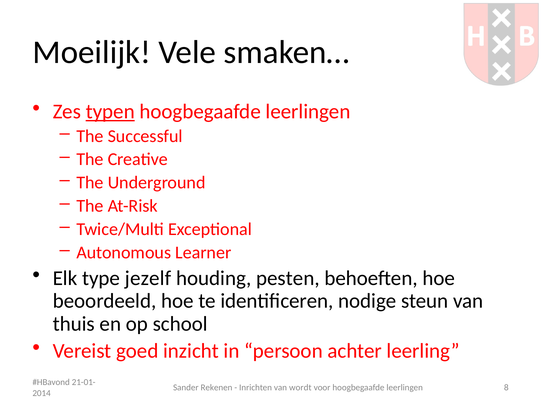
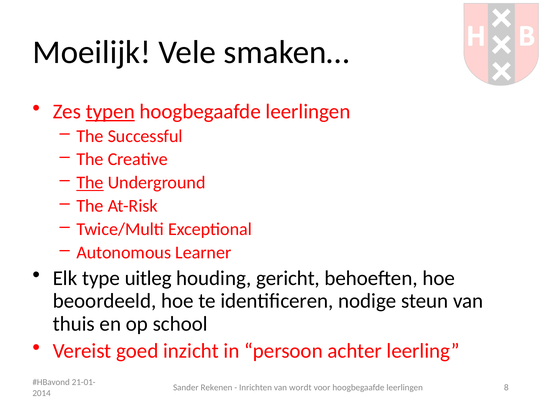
The at (90, 183) underline: none -> present
jezelf: jezelf -> uitleg
pesten: pesten -> gericht
